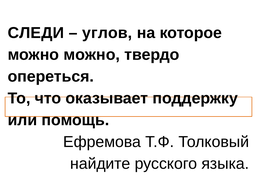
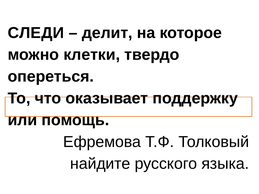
углов: углов -> делит
можно можно: можно -> клетки
